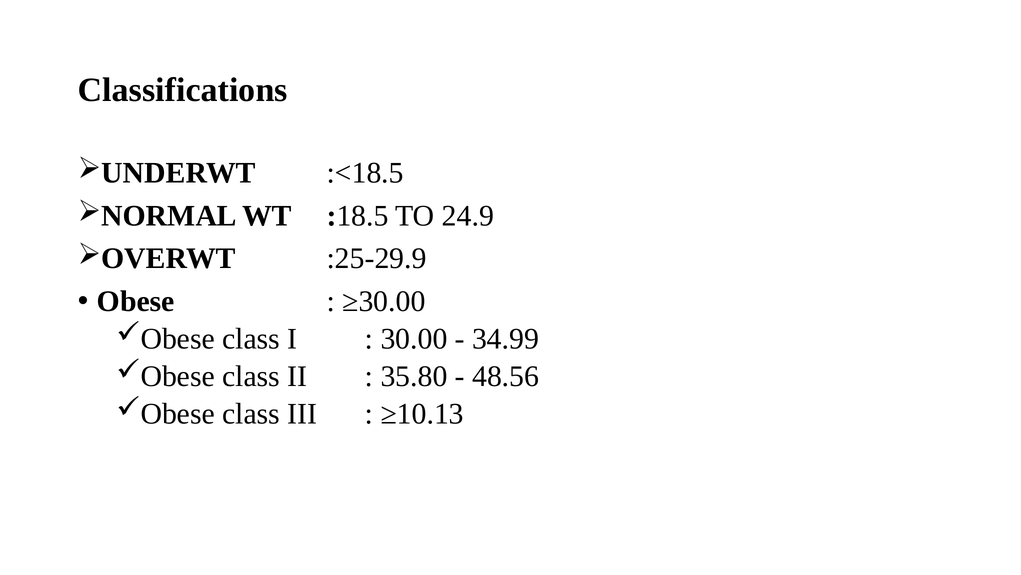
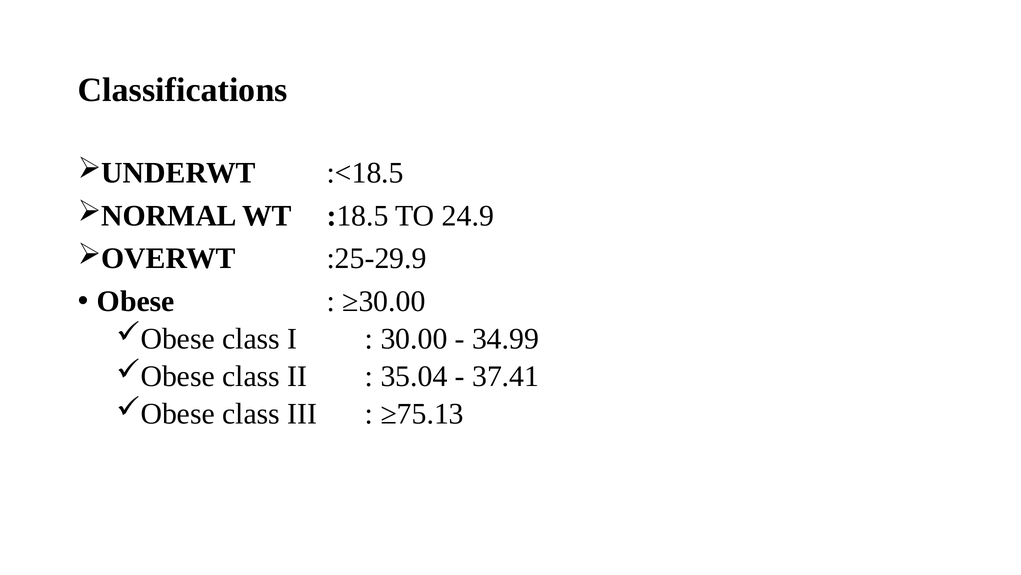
35.80: 35.80 -> 35.04
48.56: 48.56 -> 37.41
≥10.13: ≥10.13 -> ≥75.13
